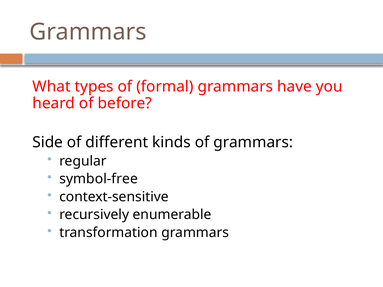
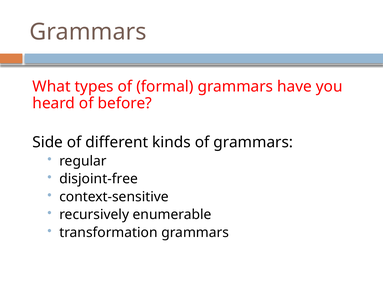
symbol-free: symbol-free -> disjoint-free
